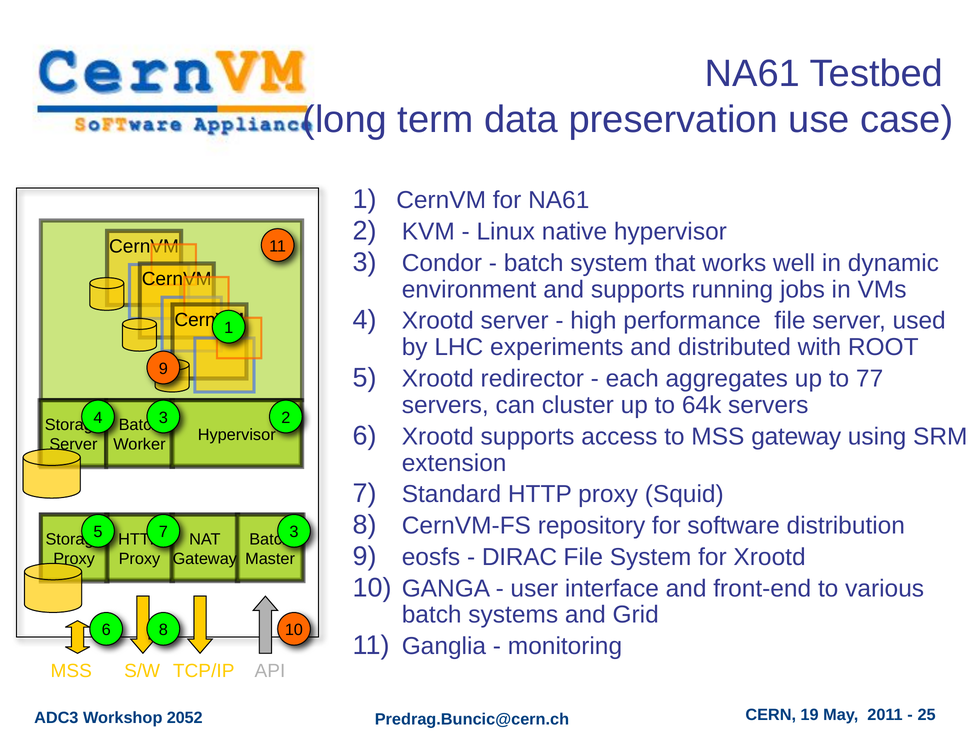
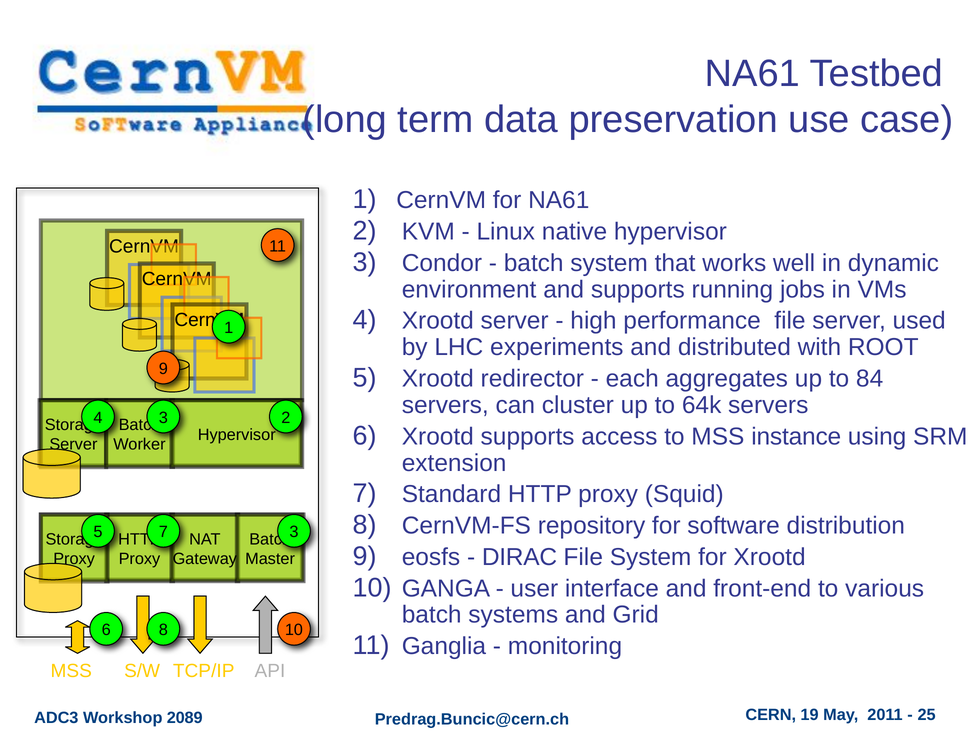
77: 77 -> 84
MSS gateway: gateway -> instance
2052: 2052 -> 2089
